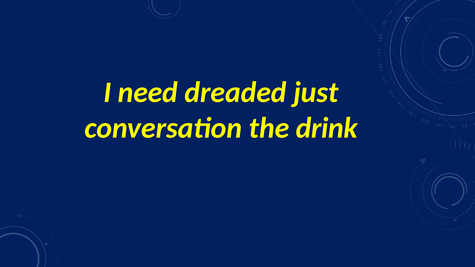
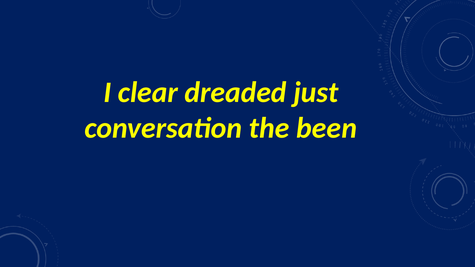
need: need -> clear
drink: drink -> been
